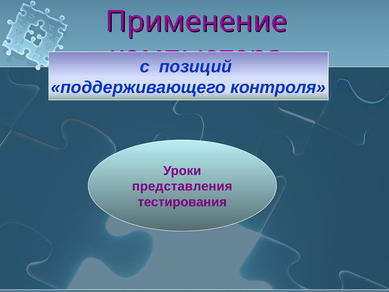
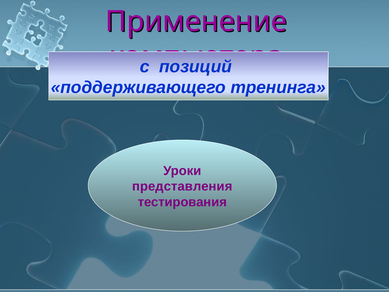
контроля: контроля -> тренинга
